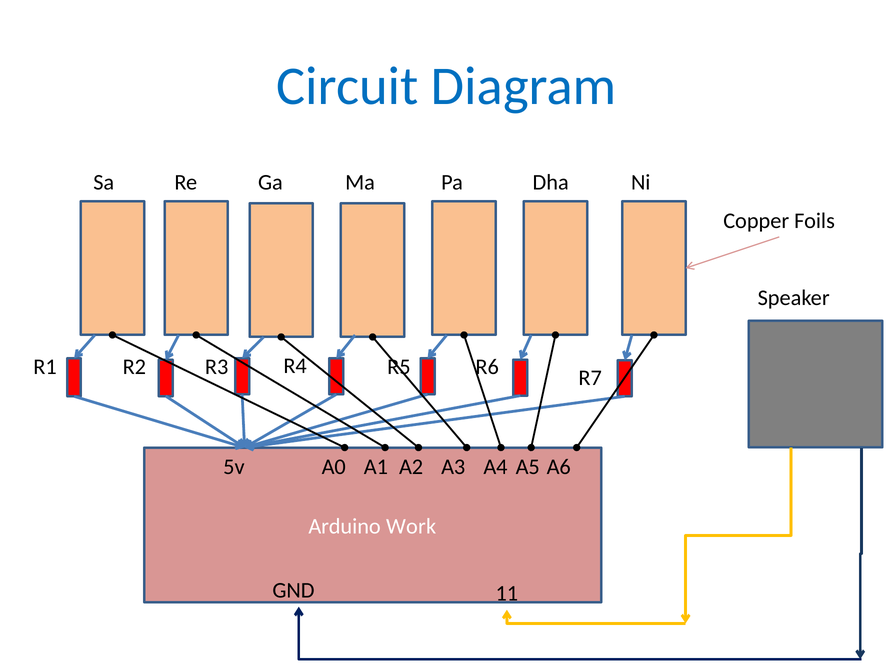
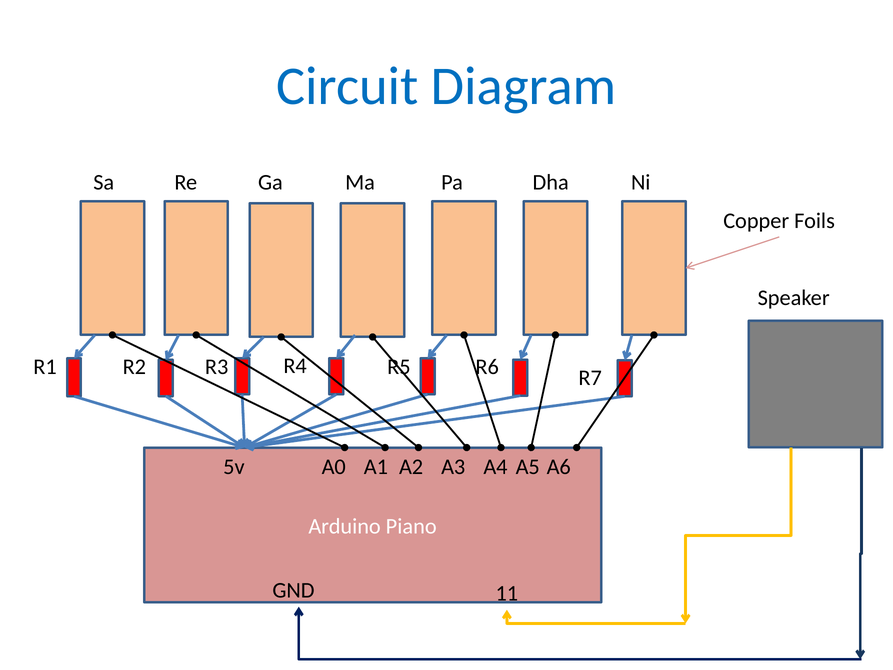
Work: Work -> Piano
